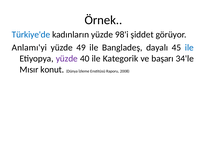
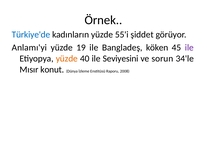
98'i: 98'i -> 55'i
49: 49 -> 19
dayalı: dayalı -> köken
ile at (189, 48) colour: blue -> purple
yüzde at (67, 59) colour: purple -> orange
Kategorik: Kategorik -> Seviyesini
başarı: başarı -> sorun
